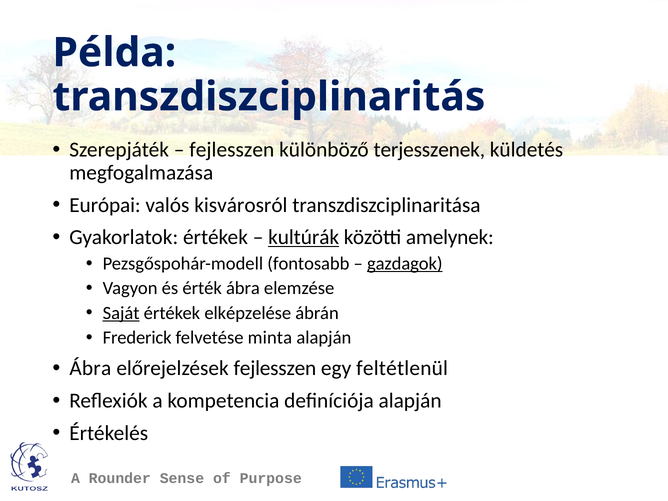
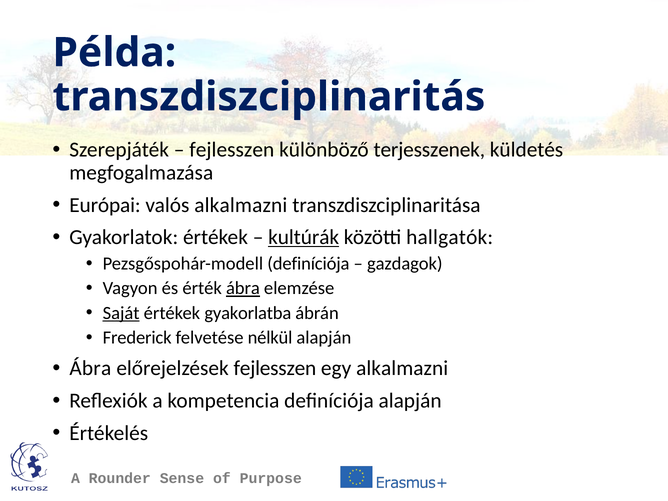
valós kisvárosról: kisvárosról -> alkalmazni
amelynek: amelynek -> hallgatók
Pezsgőspohár-modell fontosabb: fontosabb -> definíciója
gazdagok underline: present -> none
ábra at (243, 288) underline: none -> present
elképzelése: elképzelése -> gyakorlatba
minta: minta -> nélkül
egy feltétlenül: feltétlenül -> alkalmazni
